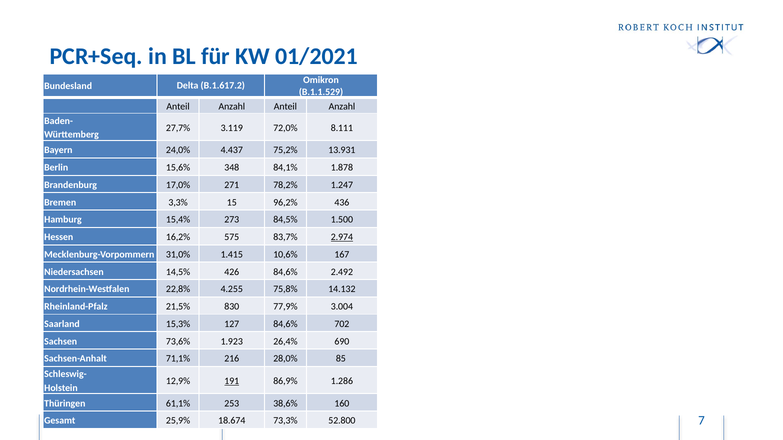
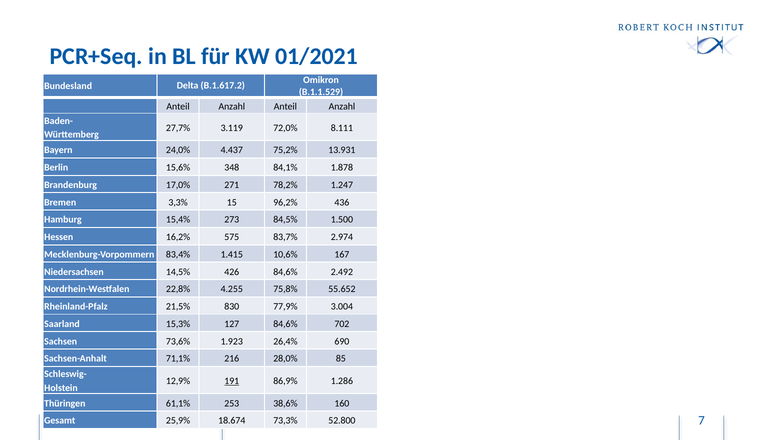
2.974 underline: present -> none
31,0%: 31,0% -> 83,4%
14.132: 14.132 -> 55.652
